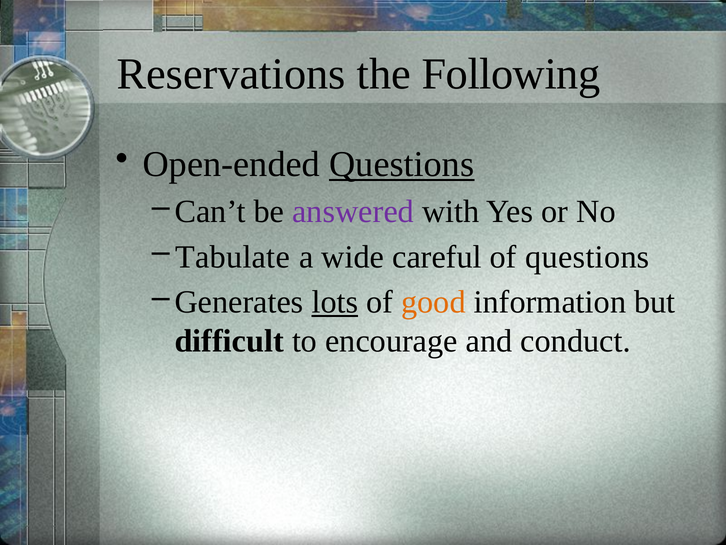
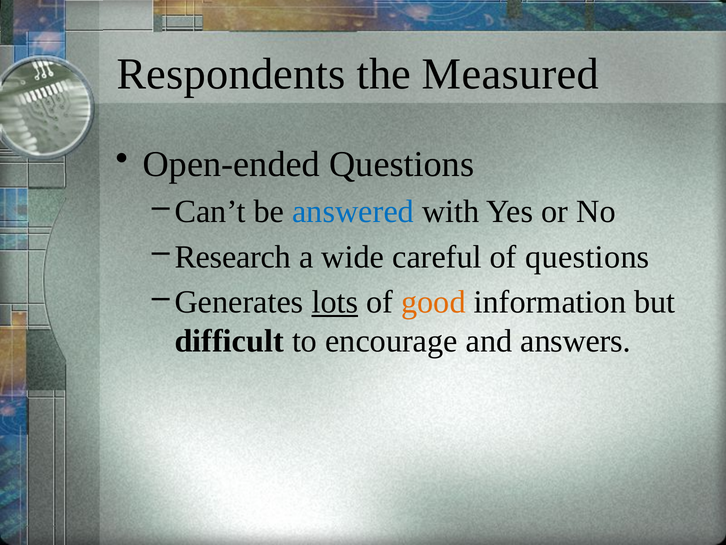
Reservations: Reservations -> Respondents
Following: Following -> Measured
Questions at (402, 164) underline: present -> none
answered colour: purple -> blue
Tabulate: Tabulate -> Research
conduct: conduct -> answers
